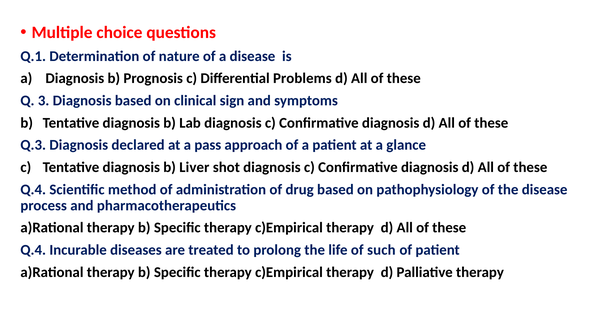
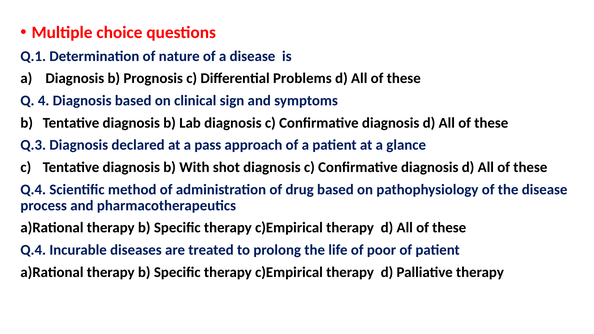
3: 3 -> 4
Liver: Liver -> With
such: such -> poor
